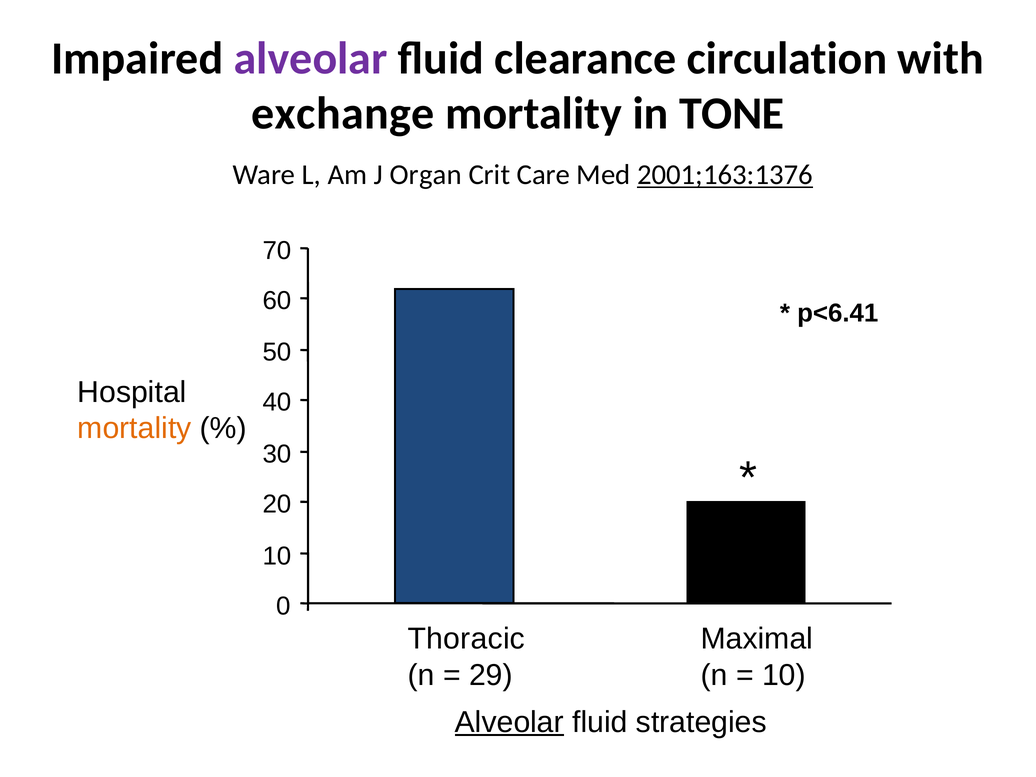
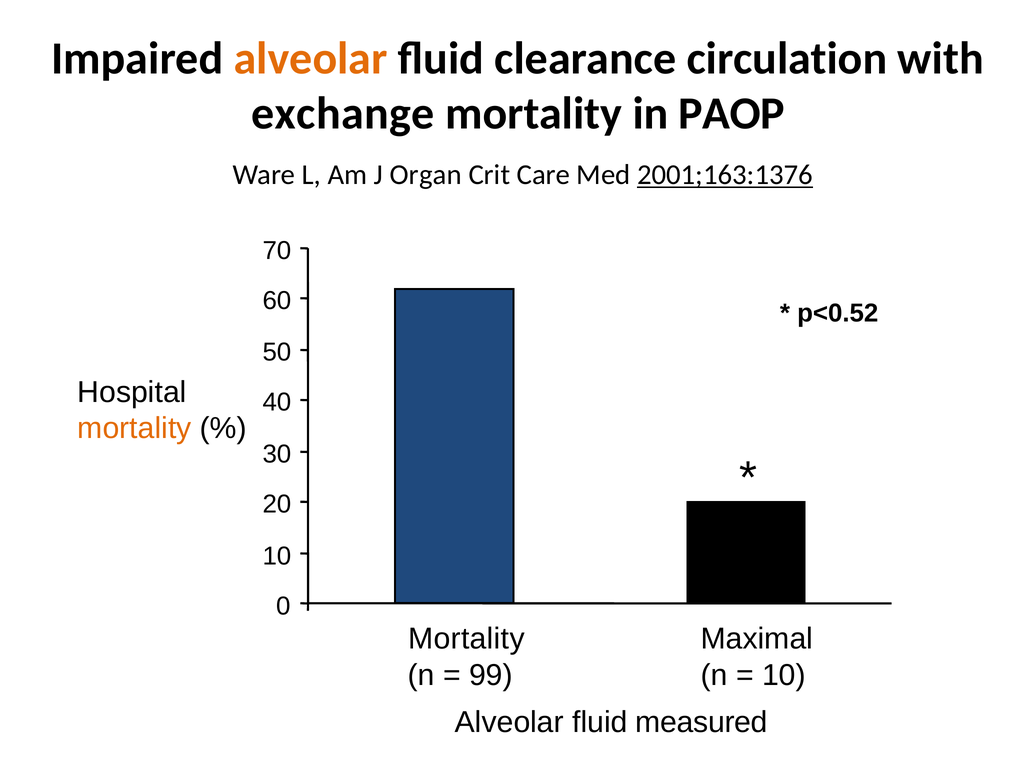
alveolar at (311, 59) colour: purple -> orange
TONE: TONE -> PAOP
p<6.41: p<6.41 -> p<0.52
Thoracic at (466, 639): Thoracic -> Mortality
29: 29 -> 99
Alveolar at (509, 722) underline: present -> none
strategies: strategies -> measured
